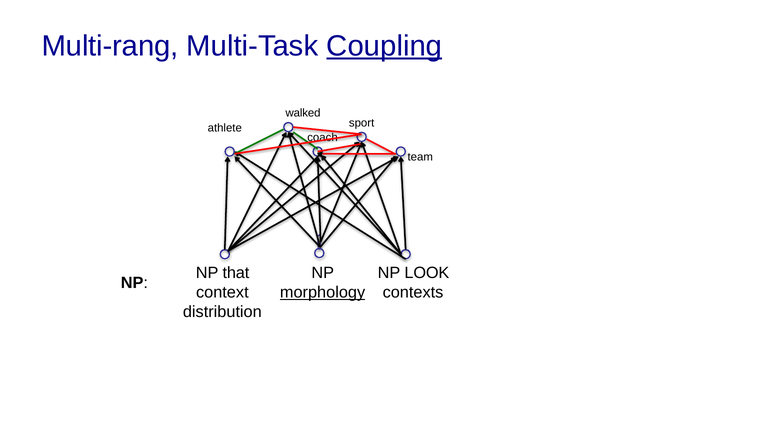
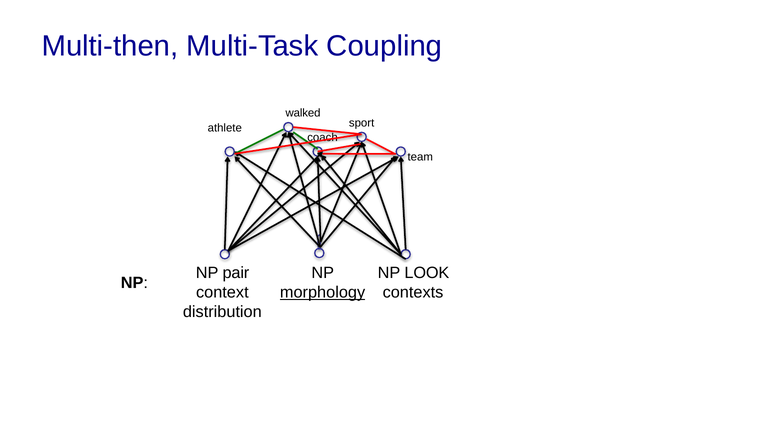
Multi-rang: Multi-rang -> Multi-then
Coupling underline: present -> none
that: that -> pair
